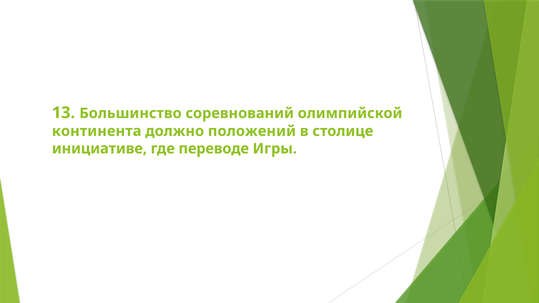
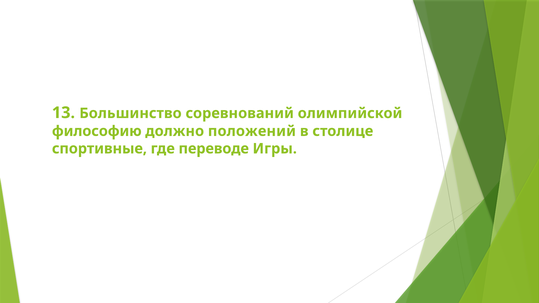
континента: континента -> философию
инициативе: инициативе -> спортивные
